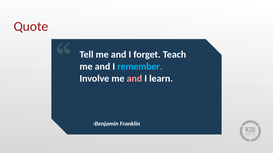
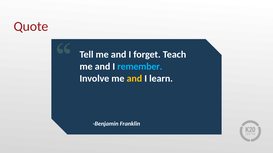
and at (134, 79) colour: pink -> yellow
